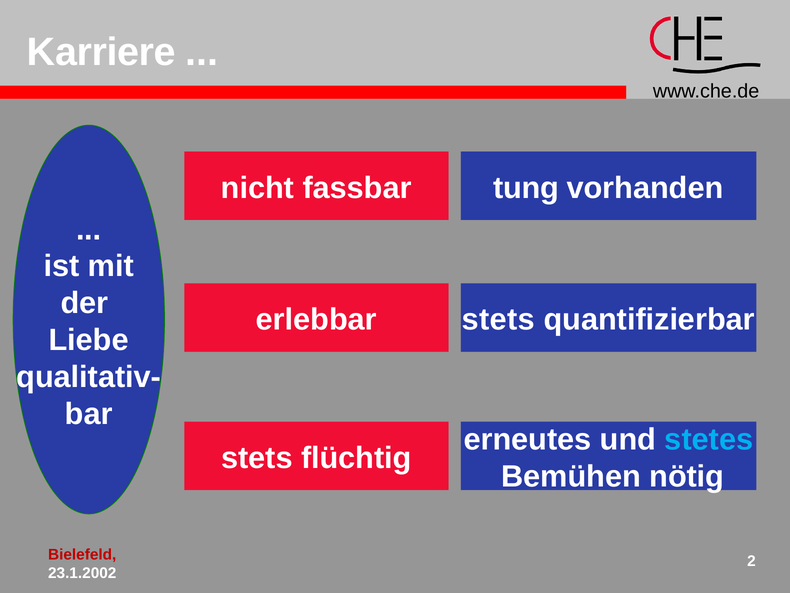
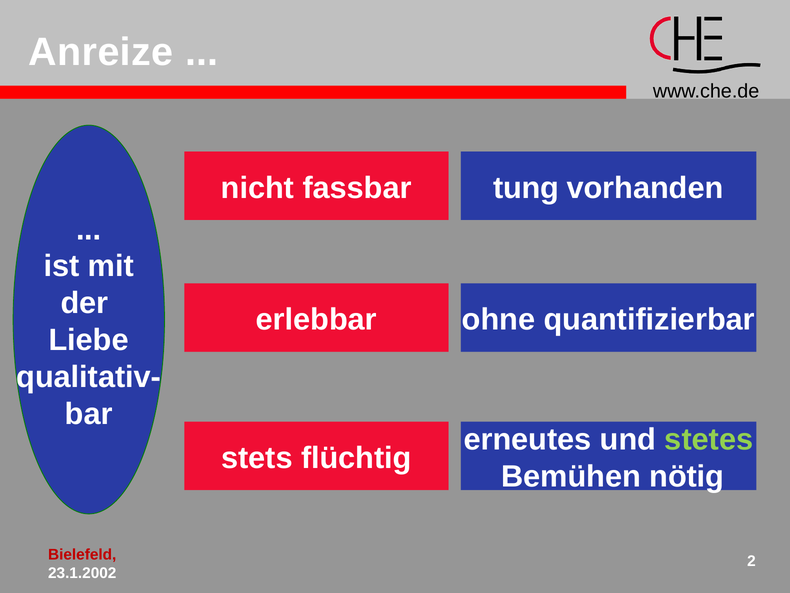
Karriere: Karriere -> Anreize
erlebbar stets: stets -> ohne
stetes colour: light blue -> light green
